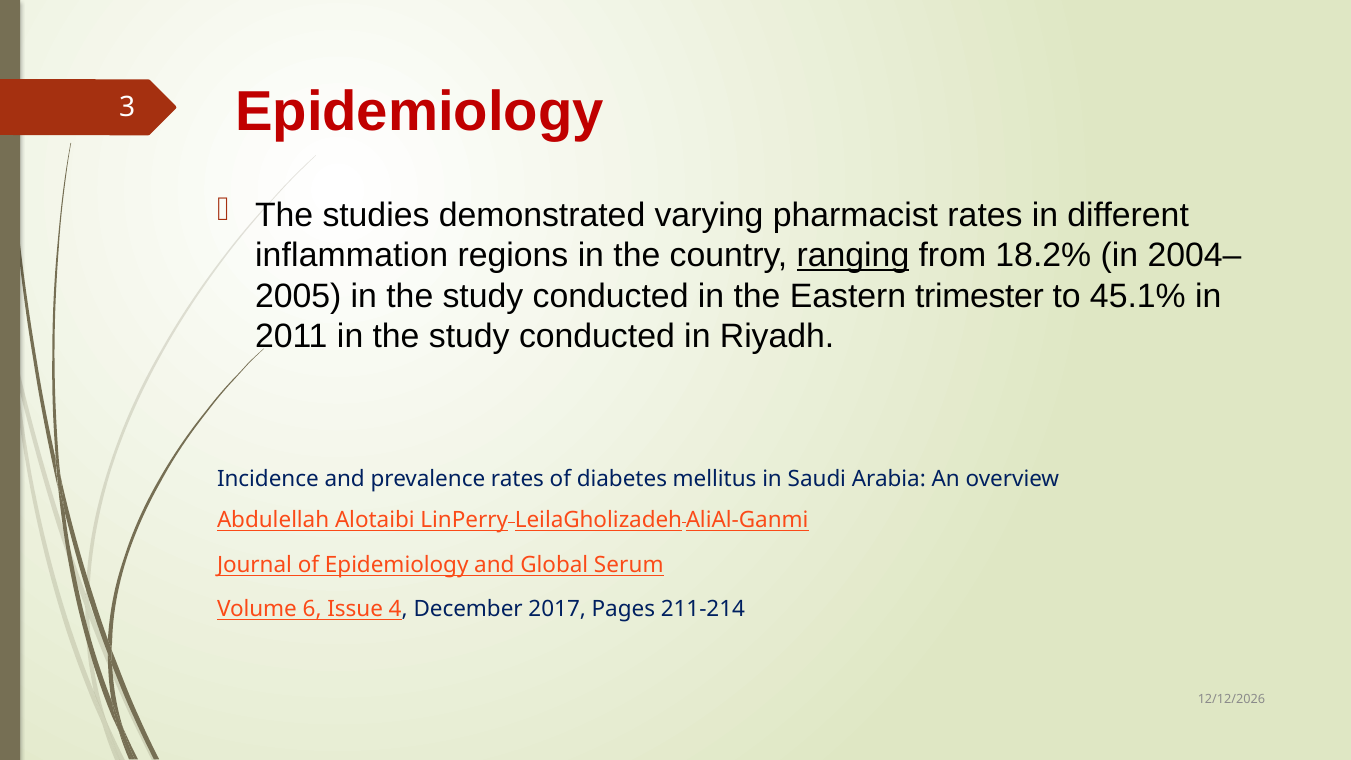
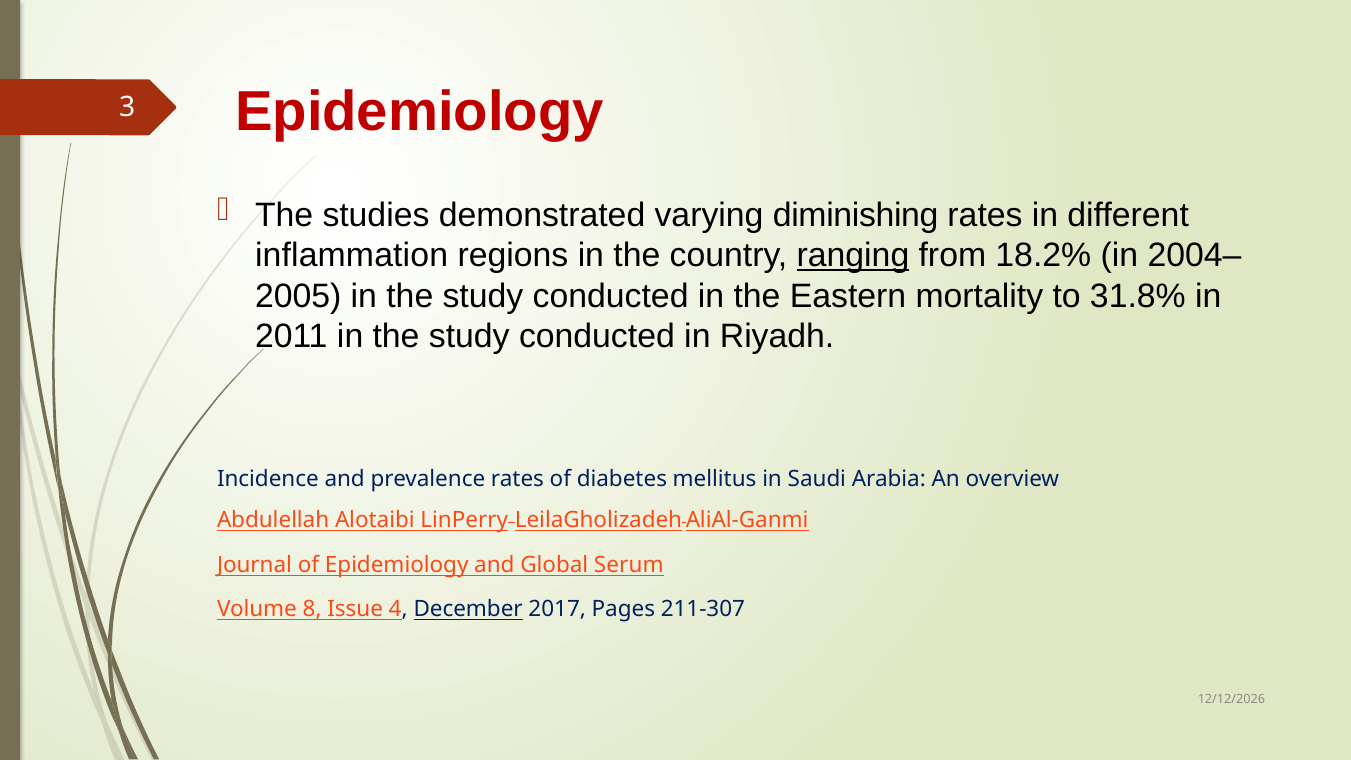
pharmacist: pharmacist -> diminishing
trimester: trimester -> mortality
45.1%: 45.1% -> 31.8%
6: 6 -> 8
December underline: none -> present
211-214: 211-214 -> 211-307
